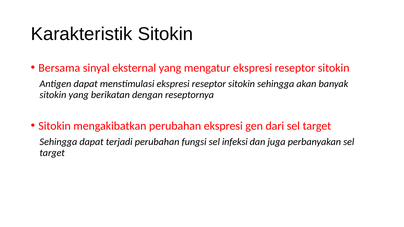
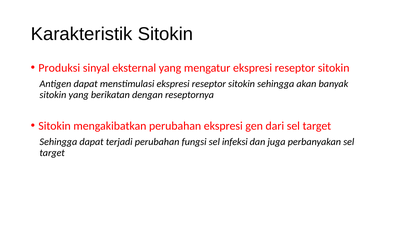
Bersama: Bersama -> Produksi
